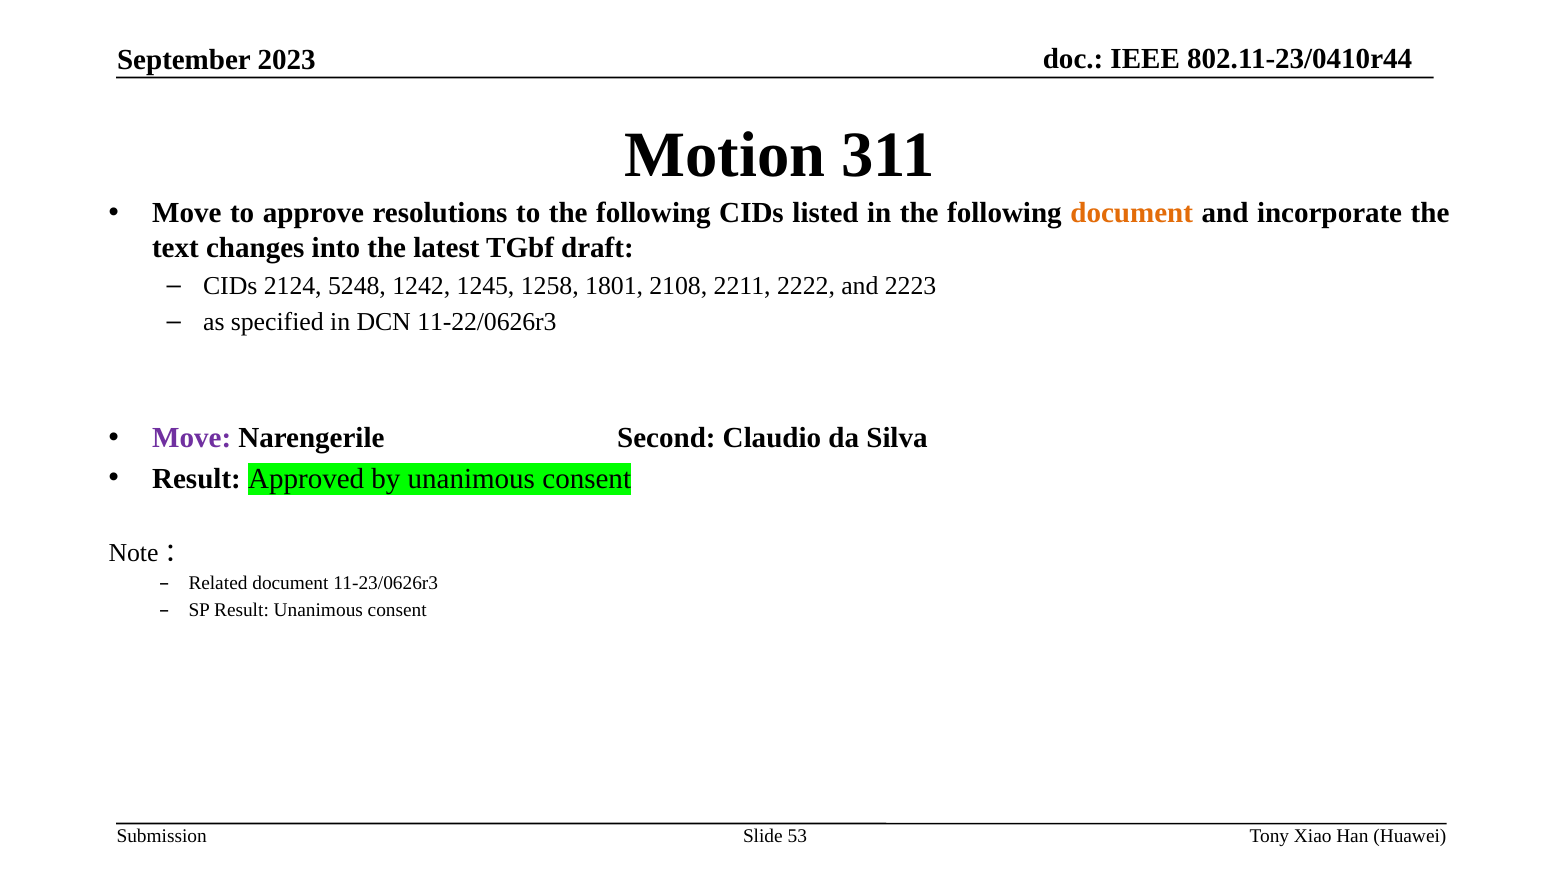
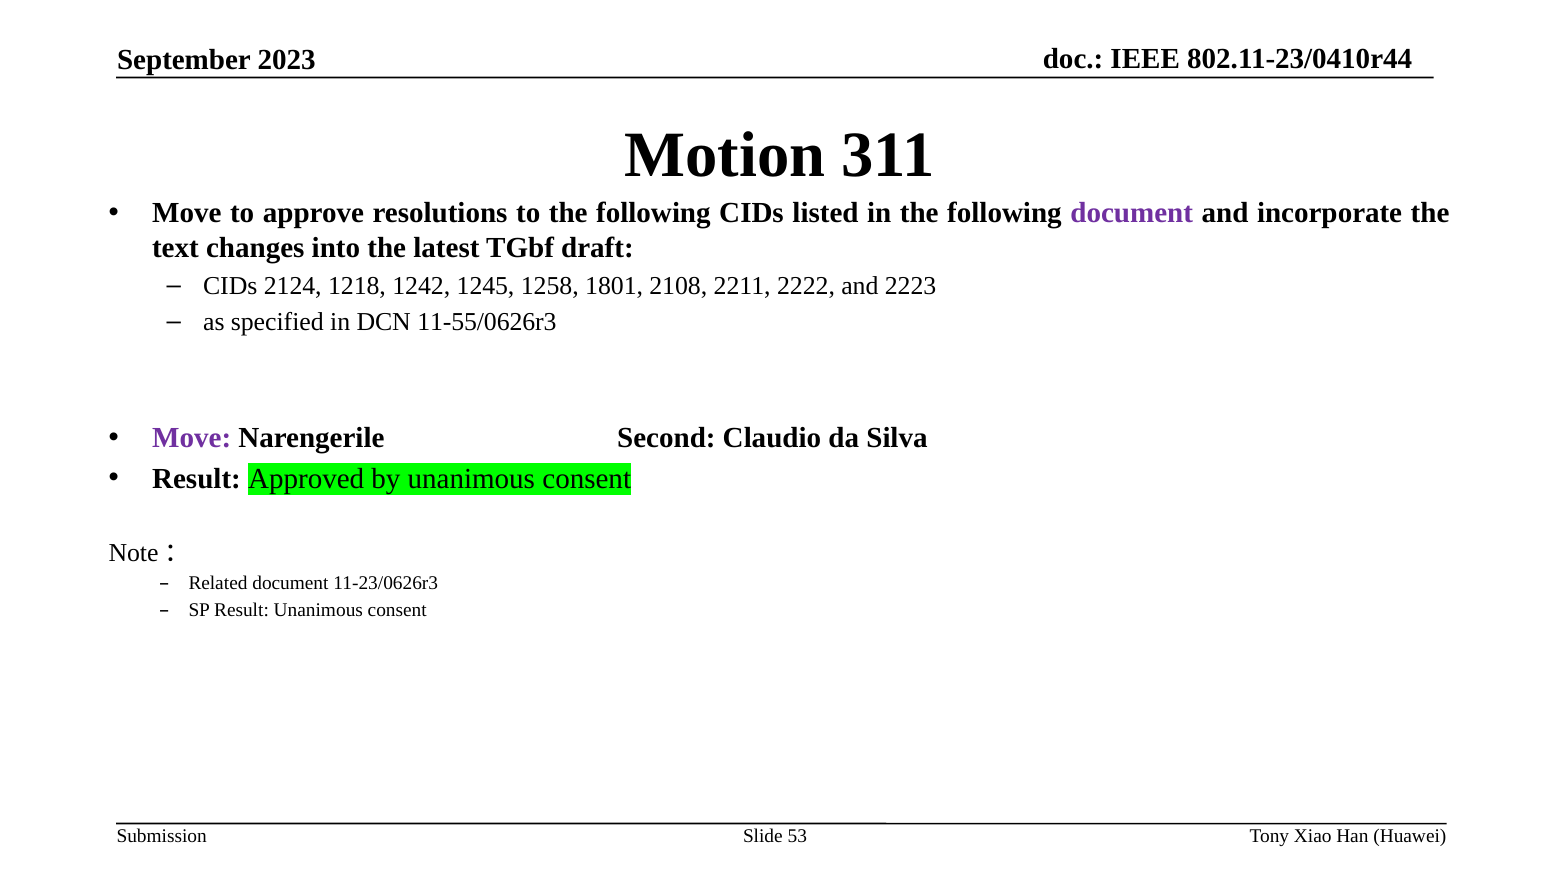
document at (1132, 213) colour: orange -> purple
5248: 5248 -> 1218
11-22/0626r3: 11-22/0626r3 -> 11-55/0626r3
